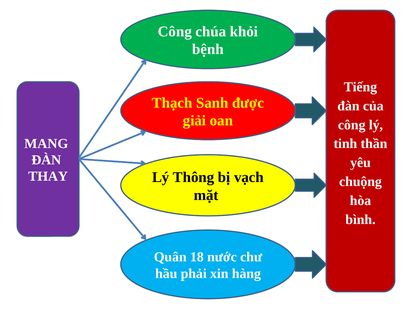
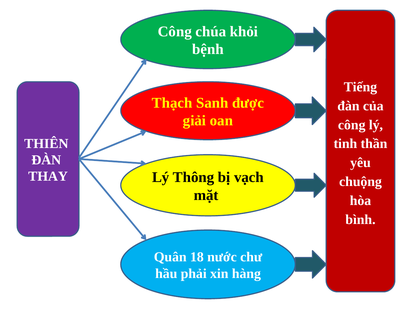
MANG: MANG -> THIÊN
